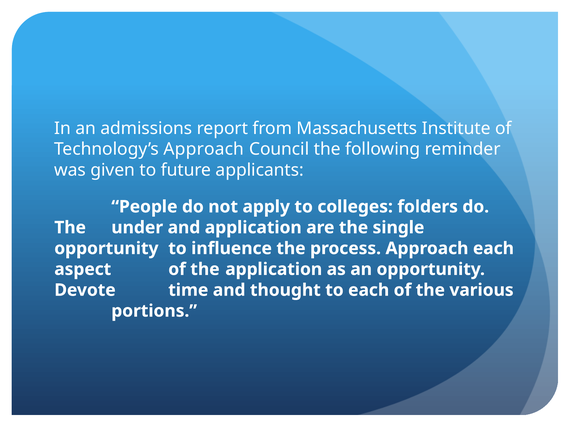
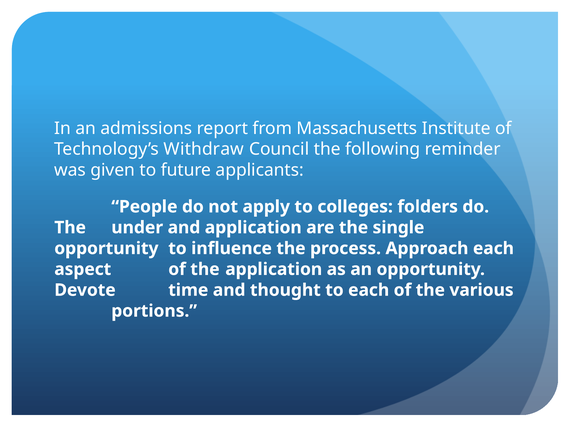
Technology’s Approach: Approach -> Withdraw
